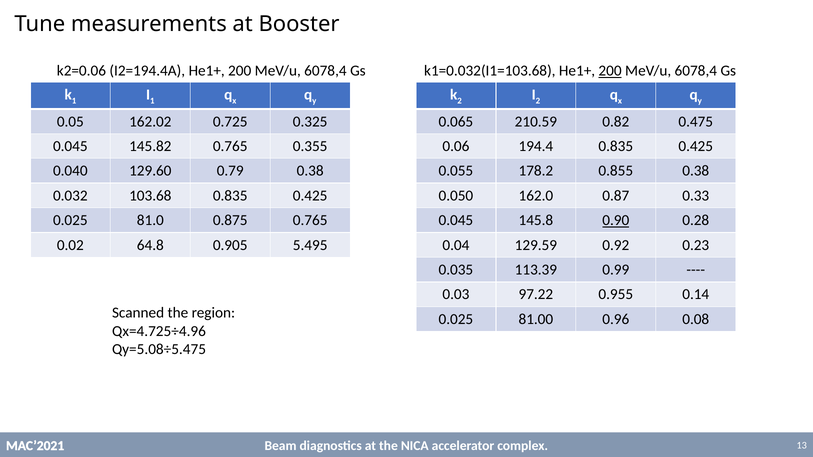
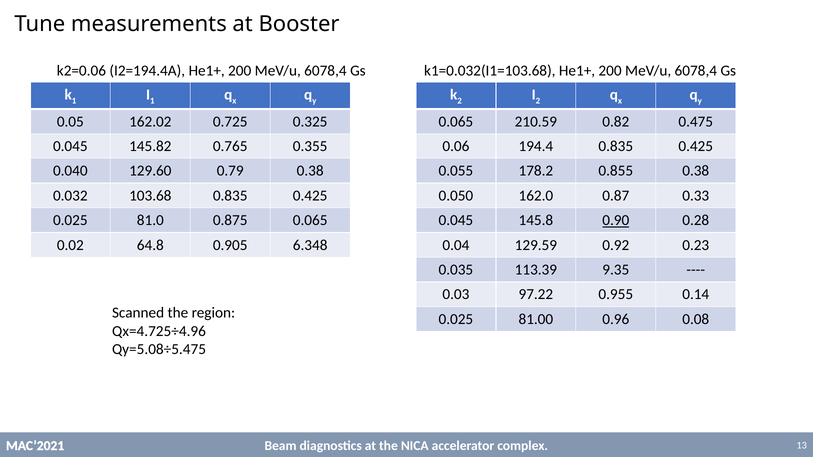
200 at (610, 71) underline: present -> none
0.875 0.765: 0.765 -> 0.065
5.495: 5.495 -> 6.348
0.99: 0.99 -> 9.35
